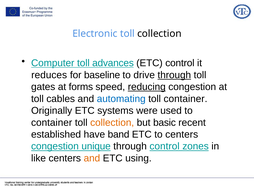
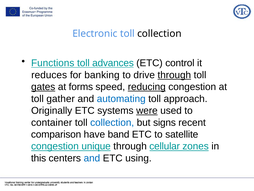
Computer: Computer -> Functions
baseline: baseline -> banking
gates underline: none -> present
cables: cables -> gather
toll container: container -> approach
were underline: none -> present
collection at (112, 122) colour: orange -> blue
basic: basic -> signs
established: established -> comparison
to centers: centers -> satellite
through control: control -> cellular
like: like -> this
and at (92, 158) colour: orange -> blue
